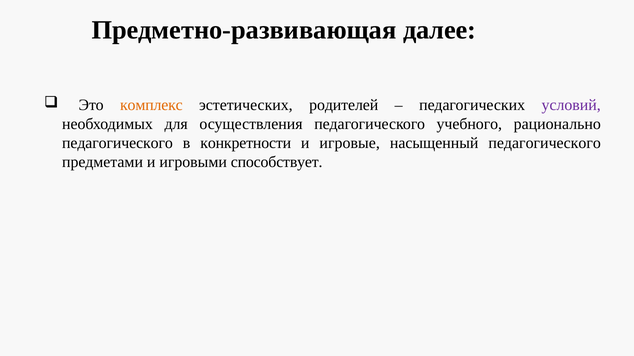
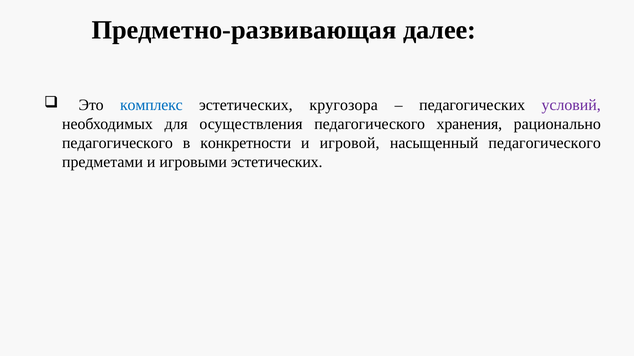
комплекс colour: orange -> blue
родителей: родителей -> кругозора
учебного: учебного -> хранения
игровые: игровые -> игровой
игровыми способствует: способствует -> эстетических
